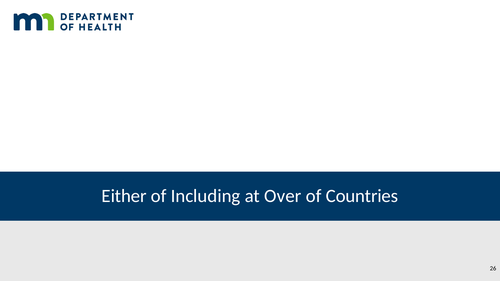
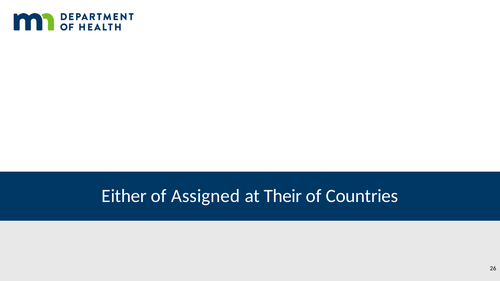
Including: Including -> Assigned
Over: Over -> Their
